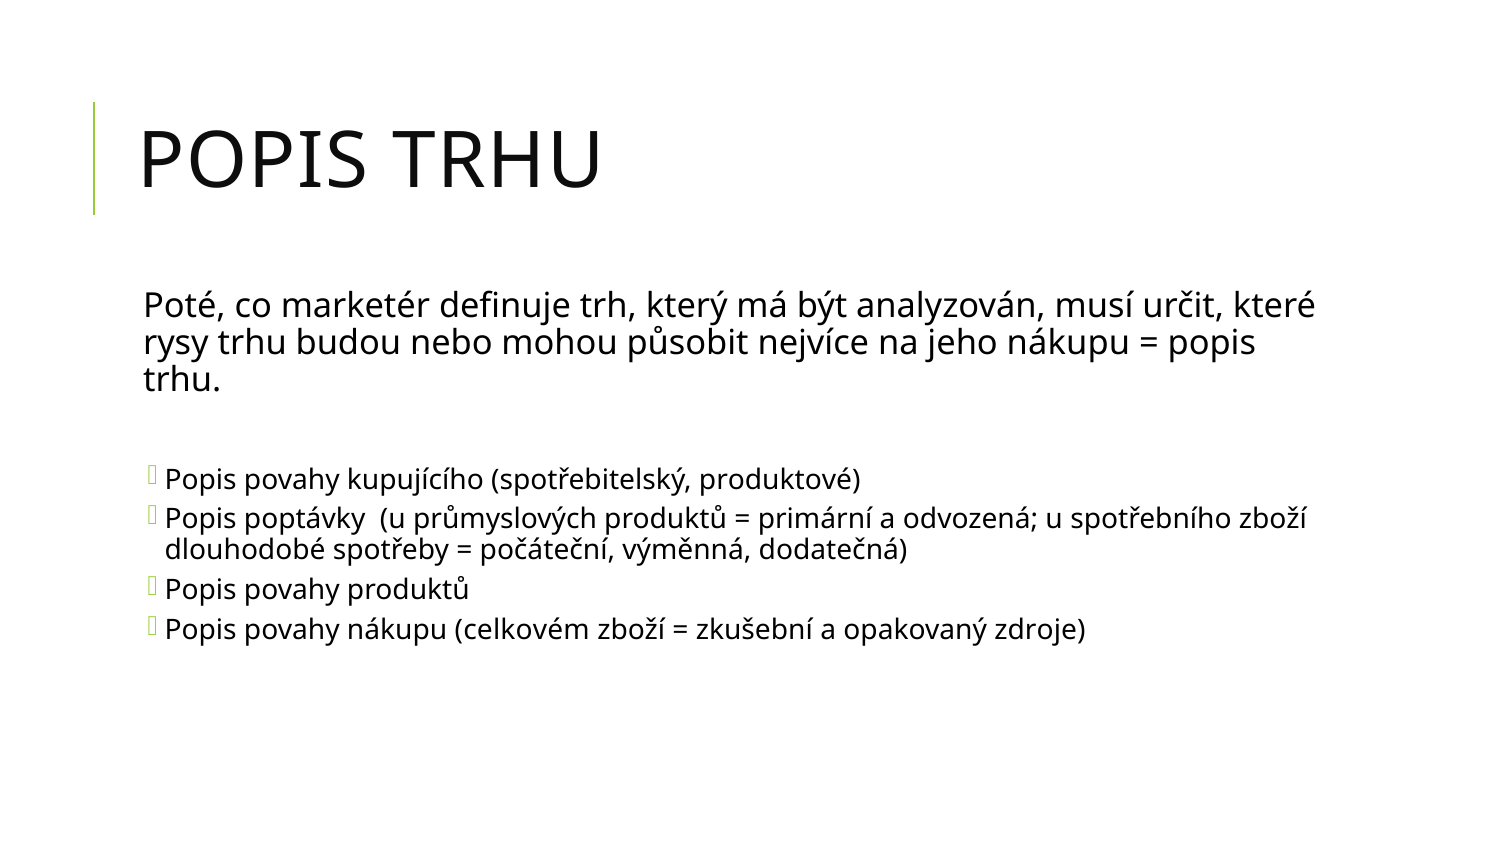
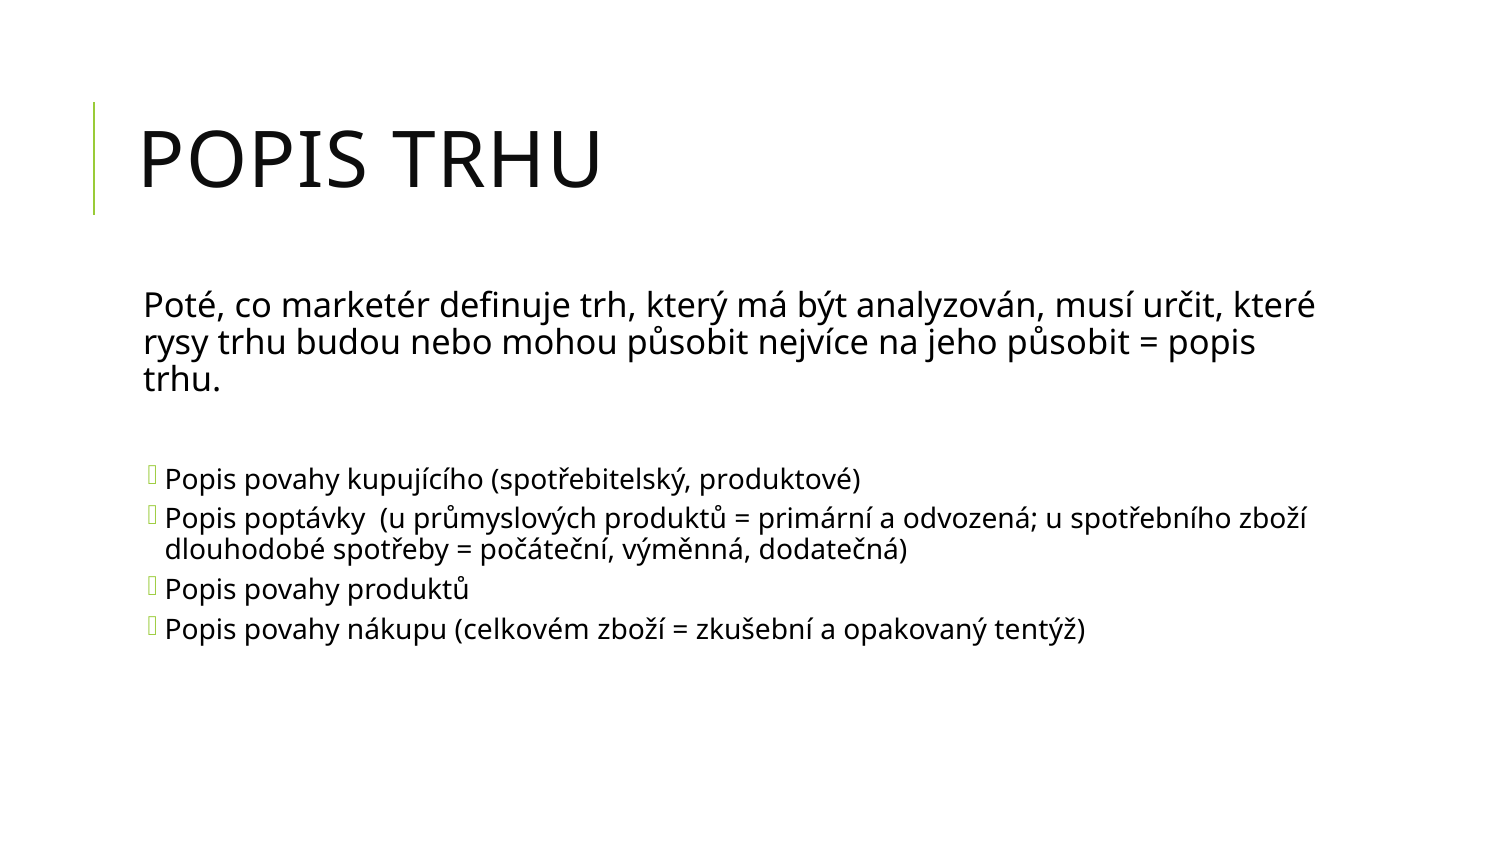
jeho nákupu: nákupu -> působit
zdroje: zdroje -> tentýž
